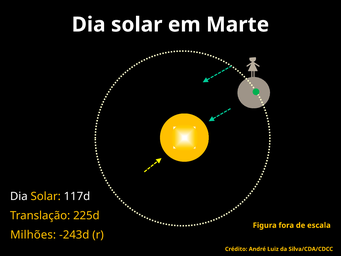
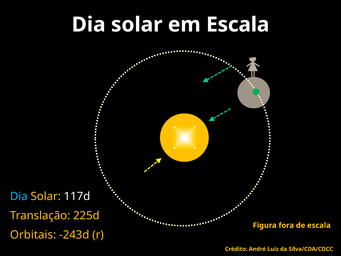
em Marte: Marte -> Escala
Dia at (19, 196) colour: white -> light blue
Milhões: Milhões -> Orbitais
